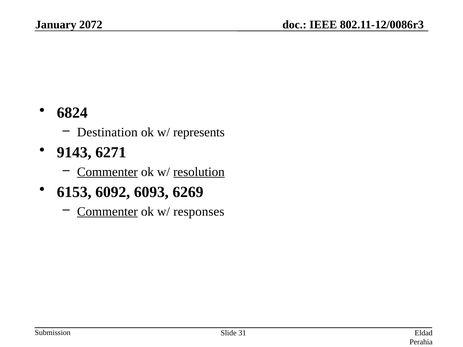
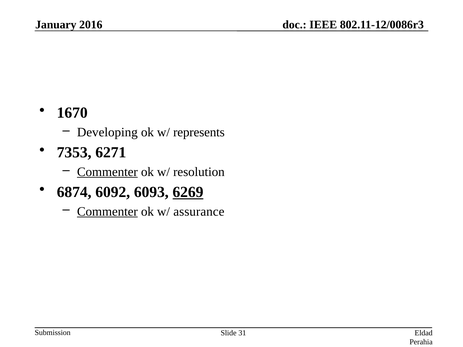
2072: 2072 -> 2016
6824: 6824 -> 1670
Destination: Destination -> Developing
9143: 9143 -> 7353
resolution underline: present -> none
6153: 6153 -> 6874
6269 underline: none -> present
responses: responses -> assurance
